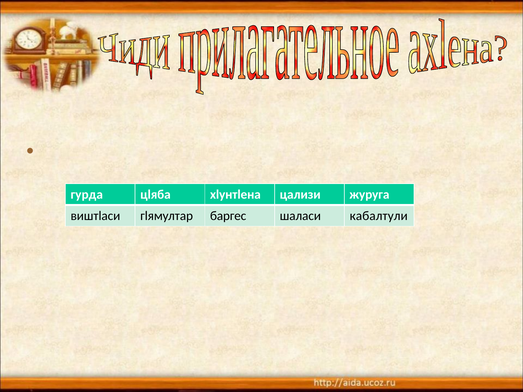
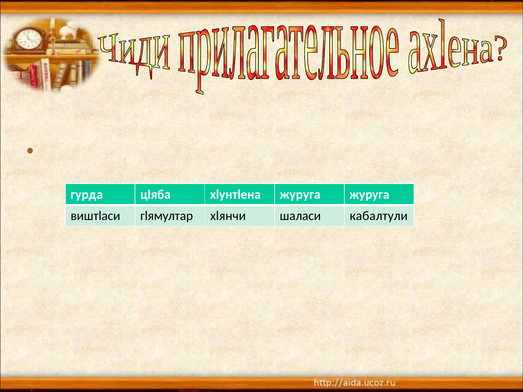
хlунтlена цализи: цализи -> журуга
баргес: баргес -> хlянчи
